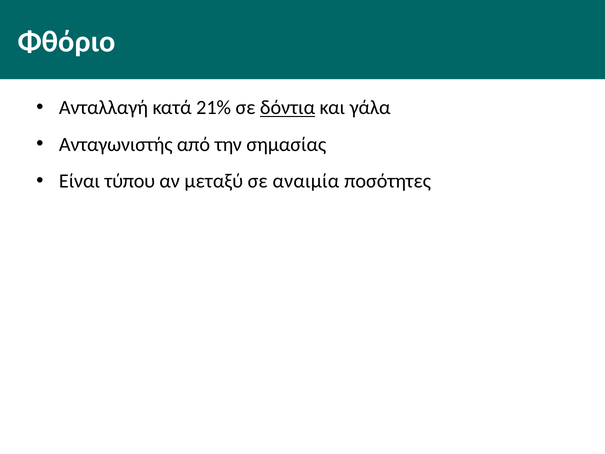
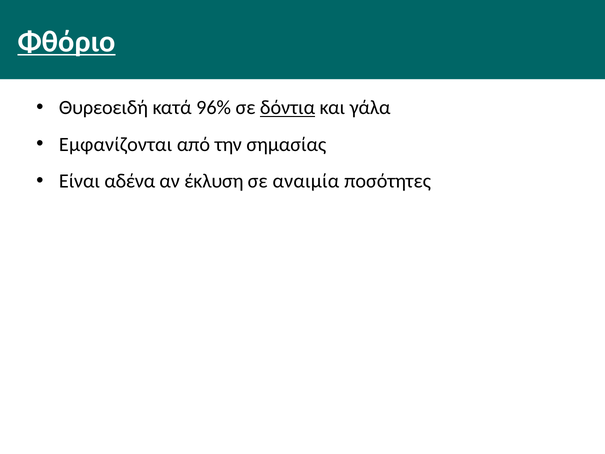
Φθόριο underline: none -> present
Ανταλλαγή: Ανταλλαγή -> Θυρεοειδή
21%: 21% -> 96%
Ανταγωνιστής: Ανταγωνιστής -> Εμφανίζονται
τύπου: τύπου -> αδένα
μεταξύ: μεταξύ -> έκλυση
